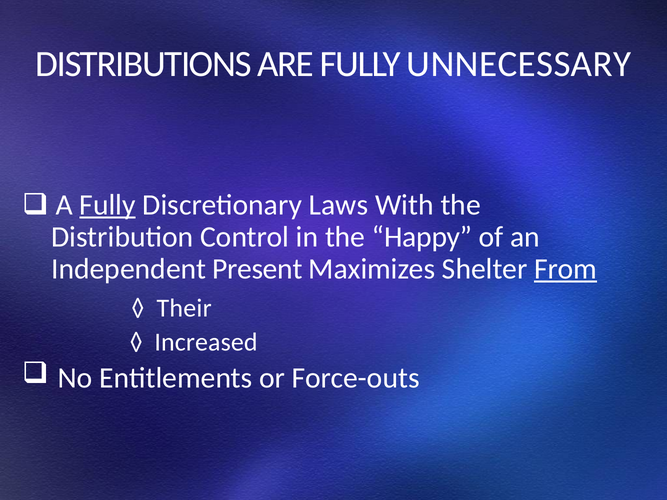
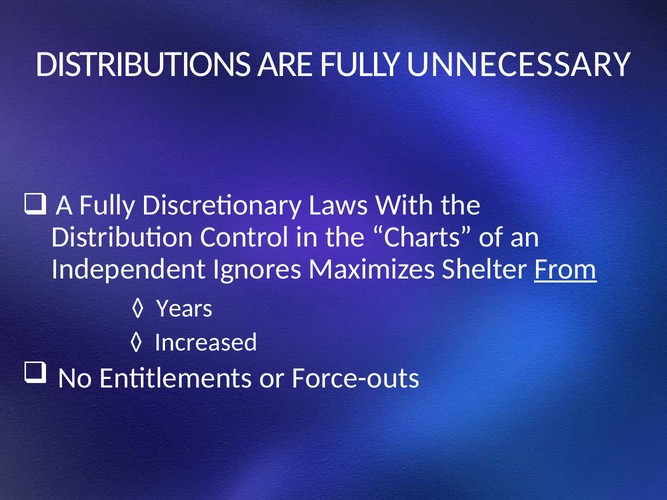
Fully at (108, 205) underline: present -> none
Happy: Happy -> Charts
Present: Present -> Ignores
Their: Their -> Years
